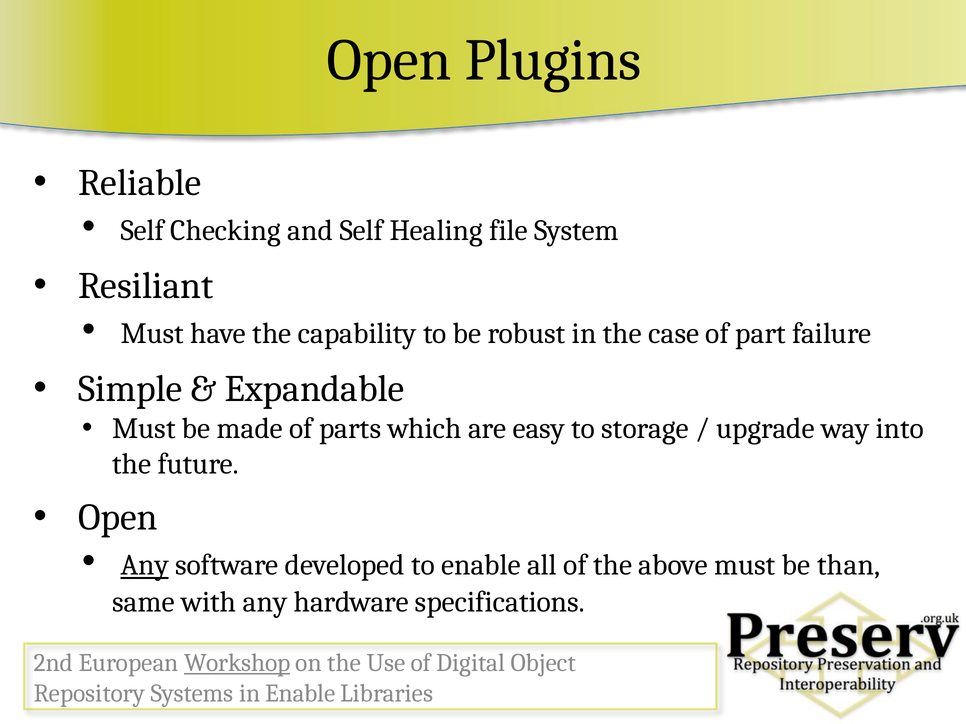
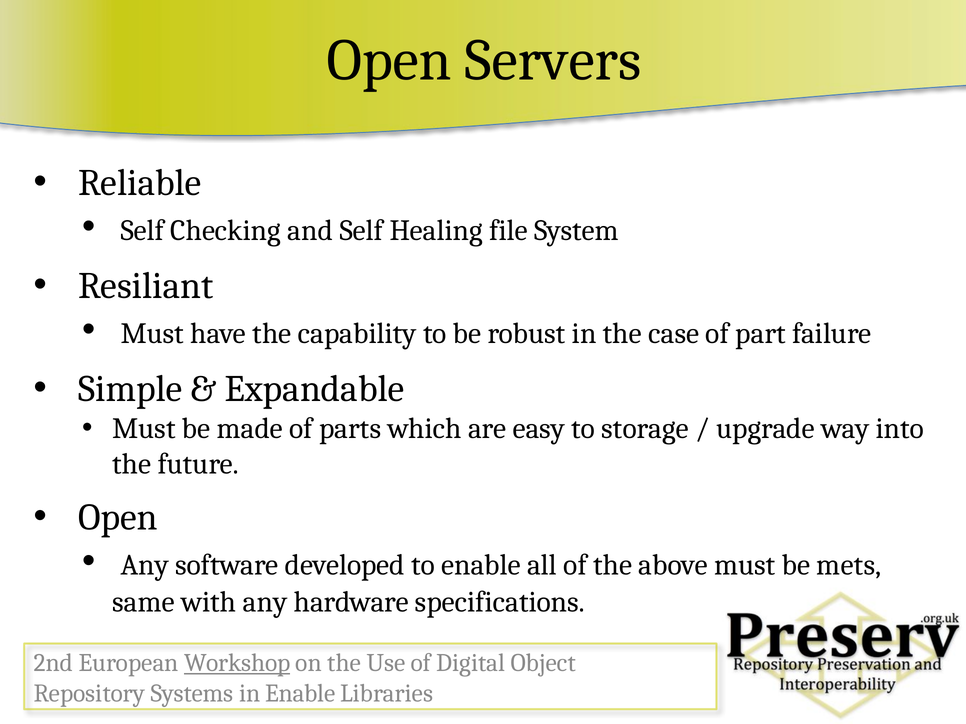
Plugins: Plugins -> Servers
Any at (145, 566) underline: present -> none
than: than -> mets
